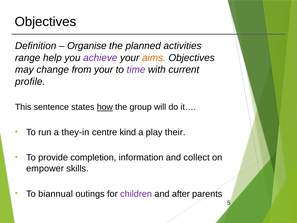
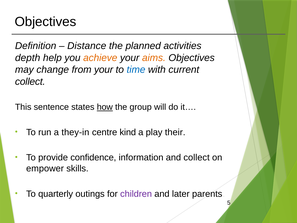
Organise: Organise -> Distance
range: range -> depth
achieve colour: purple -> orange
time colour: purple -> blue
profile at (30, 81): profile -> collect
completion: completion -> confidence
biannual: biannual -> quarterly
after: after -> later
